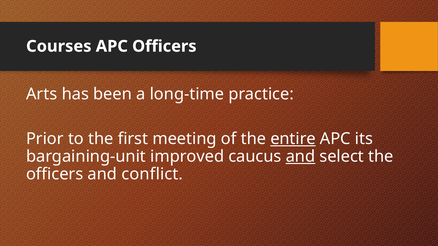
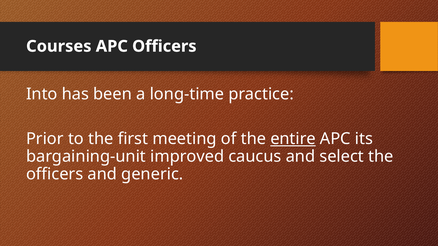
Arts: Arts -> Into
and at (300, 157) underline: present -> none
conflict: conflict -> generic
